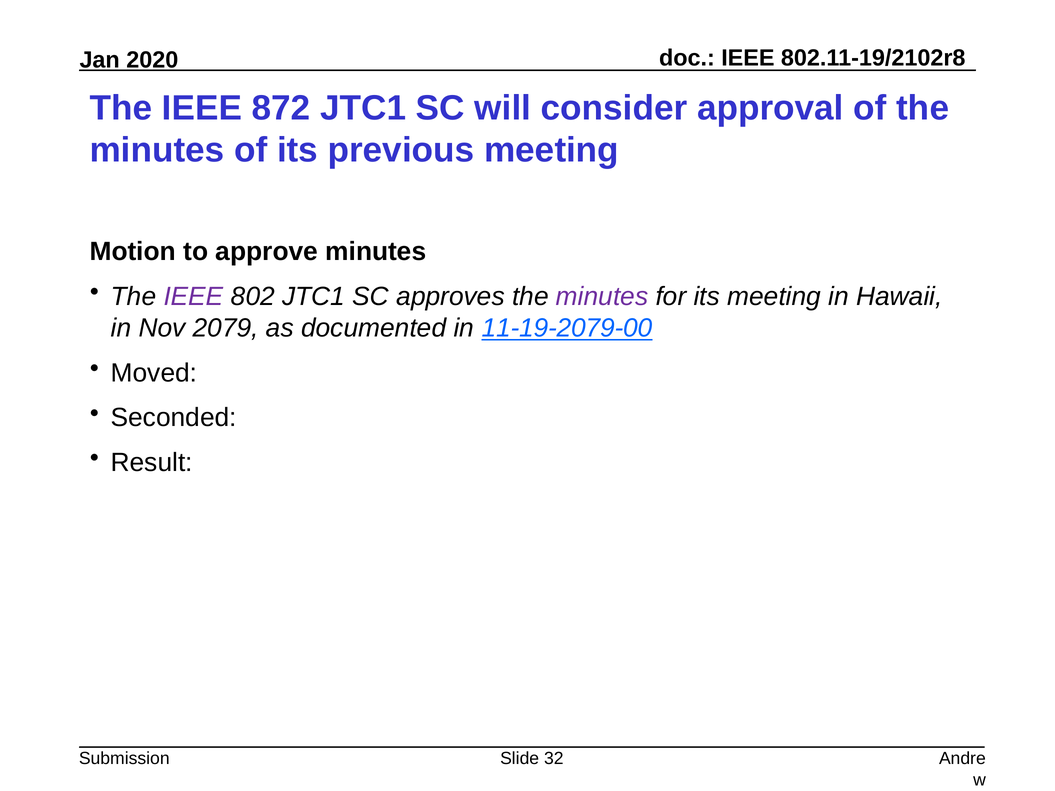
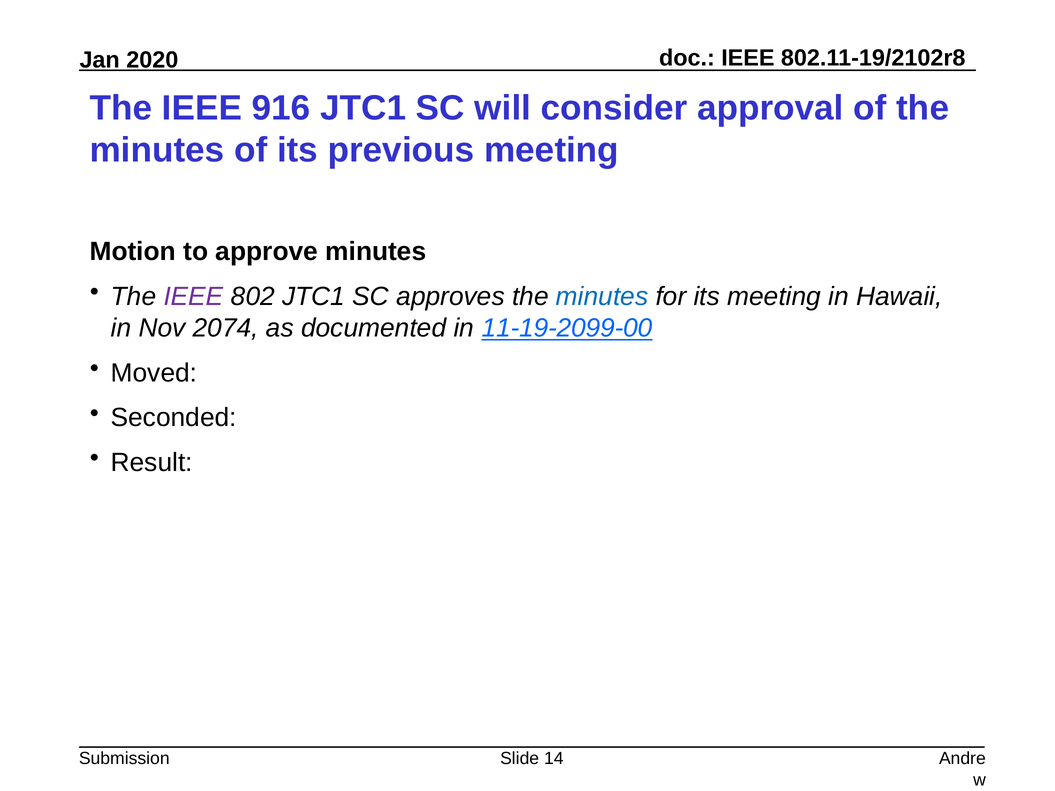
872: 872 -> 916
minutes at (602, 296) colour: purple -> blue
2079: 2079 -> 2074
11-19-2079-00: 11-19-2079-00 -> 11-19-2099-00
32: 32 -> 14
